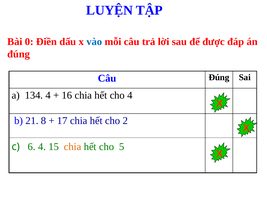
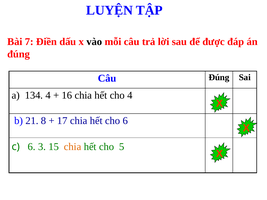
0: 0 -> 7
vào colour: blue -> black
cho 2: 2 -> 6
6 4: 4 -> 3
